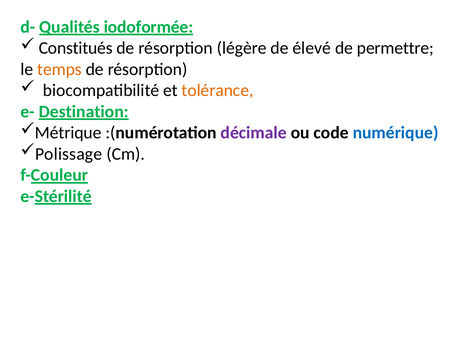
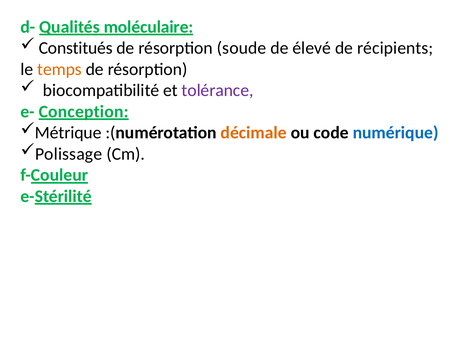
iodoformée: iodoformée -> moléculaire
légère: légère -> soude
permettre: permettre -> récipients
tolérance colour: orange -> purple
Destination: Destination -> Conception
décimale colour: purple -> orange
